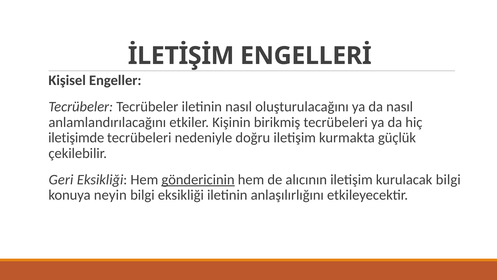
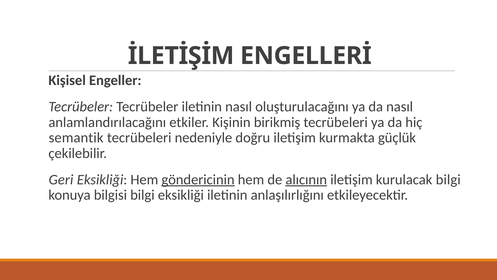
iletişimde: iletişimde -> semantik
alıcının underline: none -> present
neyin: neyin -> bilgisi
